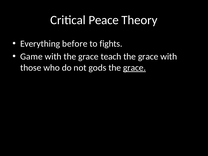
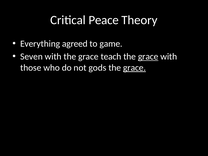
before: before -> agreed
fights: fights -> game
Game: Game -> Seven
grace at (148, 57) underline: none -> present
